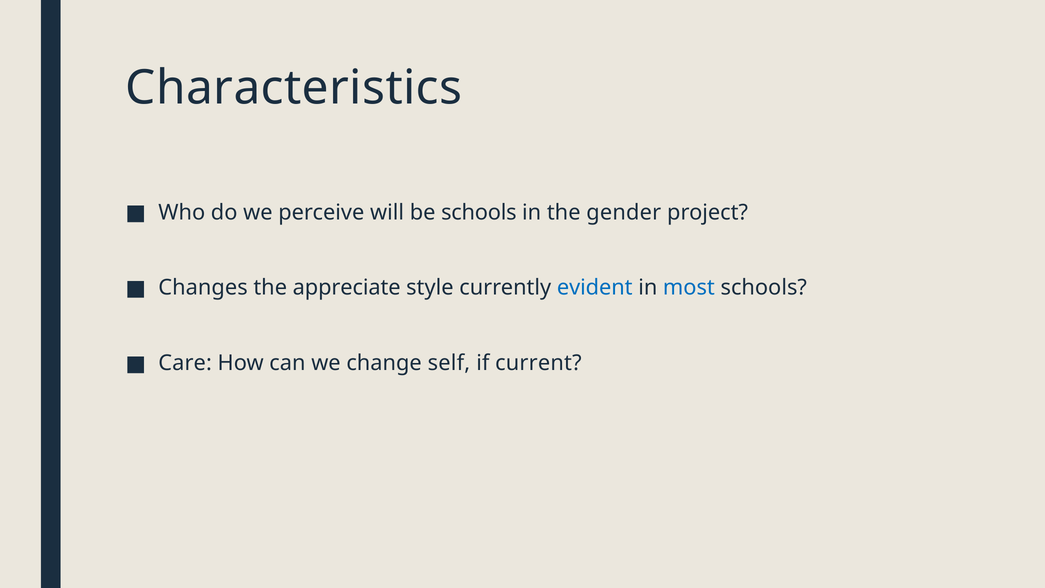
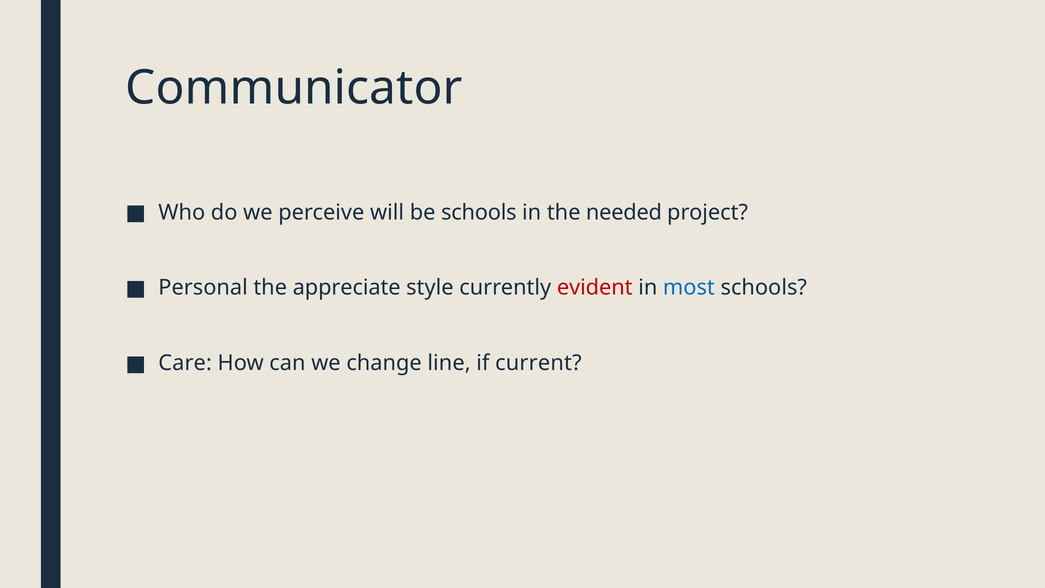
Characteristics: Characteristics -> Communicator
gender: gender -> needed
Changes: Changes -> Personal
evident colour: blue -> red
self: self -> line
